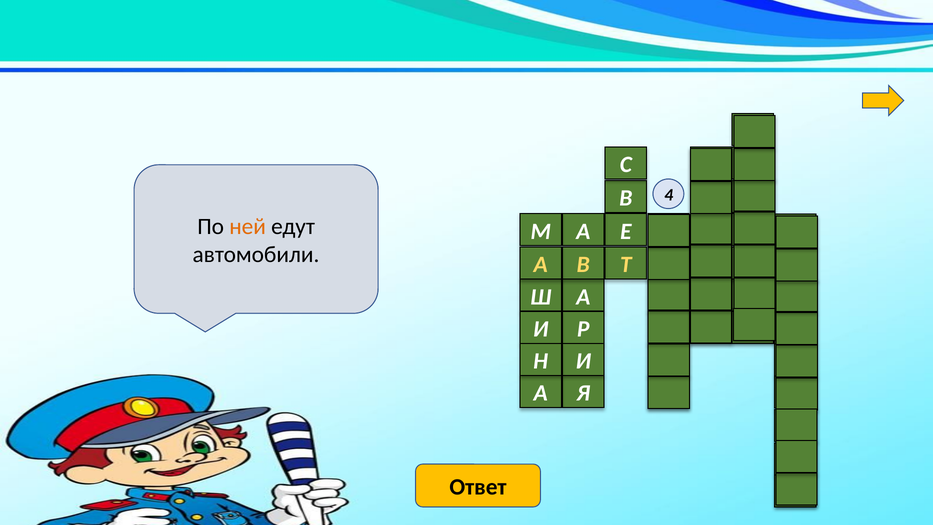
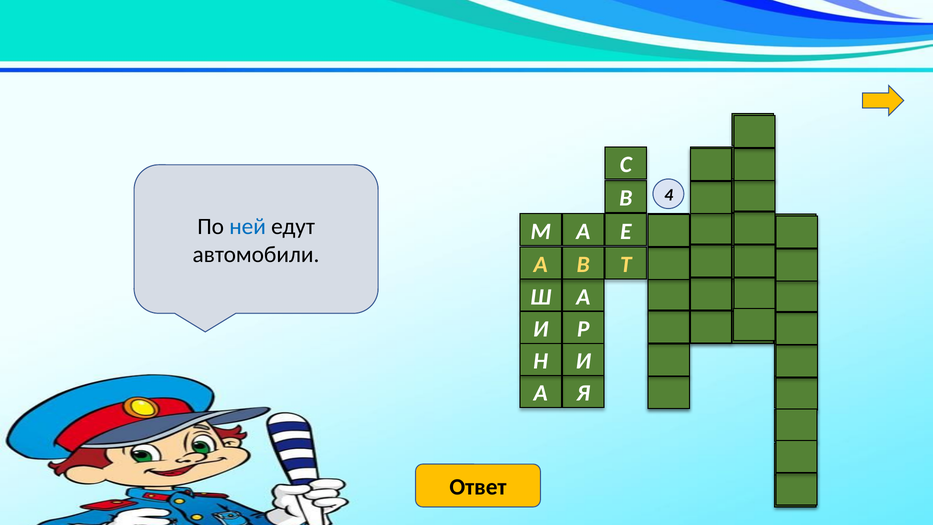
ней colour: orange -> blue
